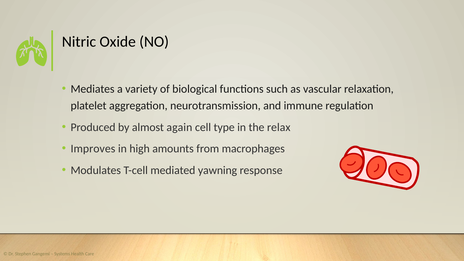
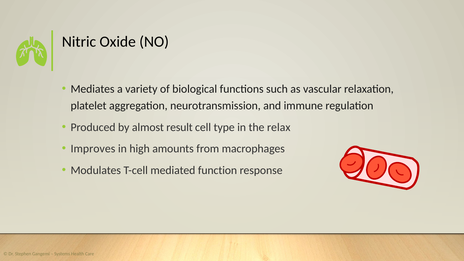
again: again -> result
yawning: yawning -> function
